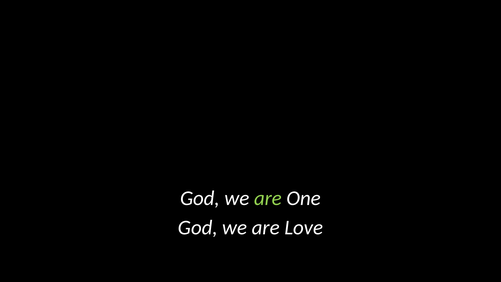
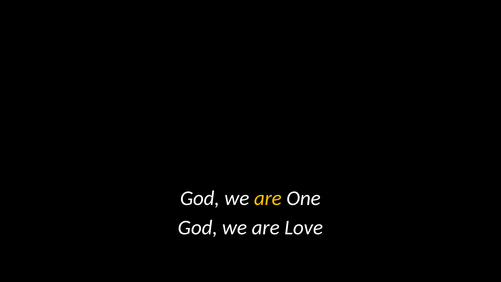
are at (268, 198) colour: light green -> yellow
